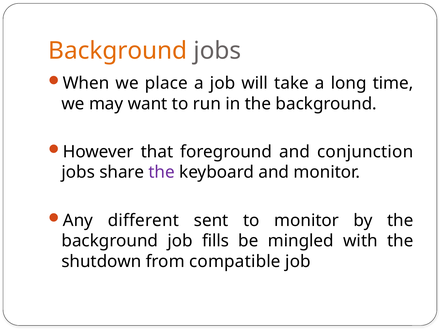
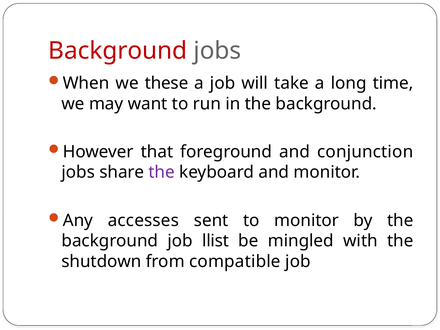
Background at (118, 51) colour: orange -> red
place: place -> these
different: different -> accesses
fills: fills -> llist
